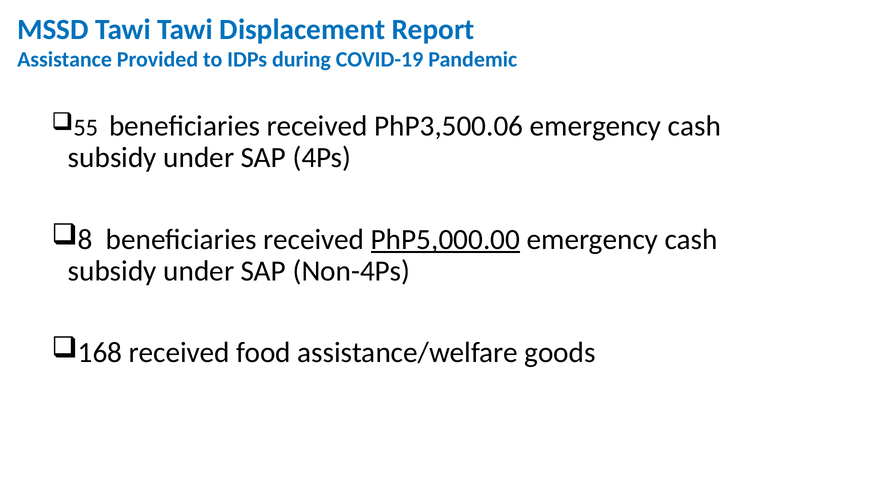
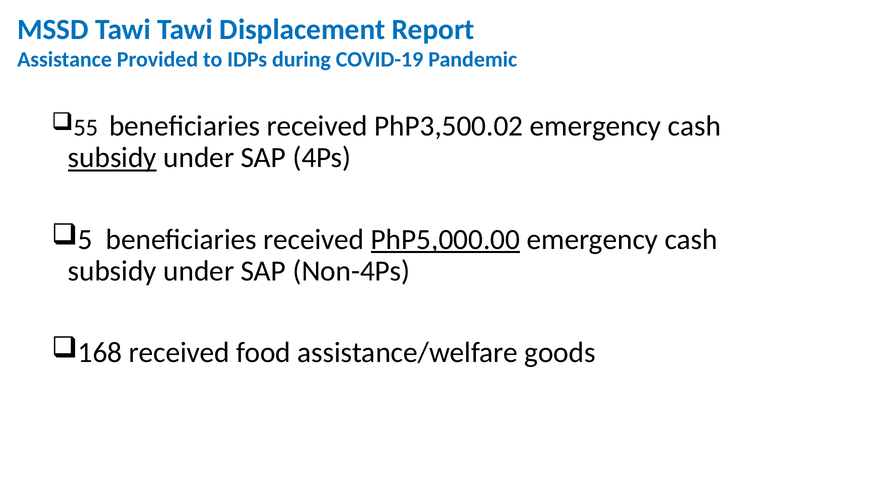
PhP3,500.06: PhP3,500.06 -> PhP3,500.02
subsidy at (112, 158) underline: none -> present
8: 8 -> 5
